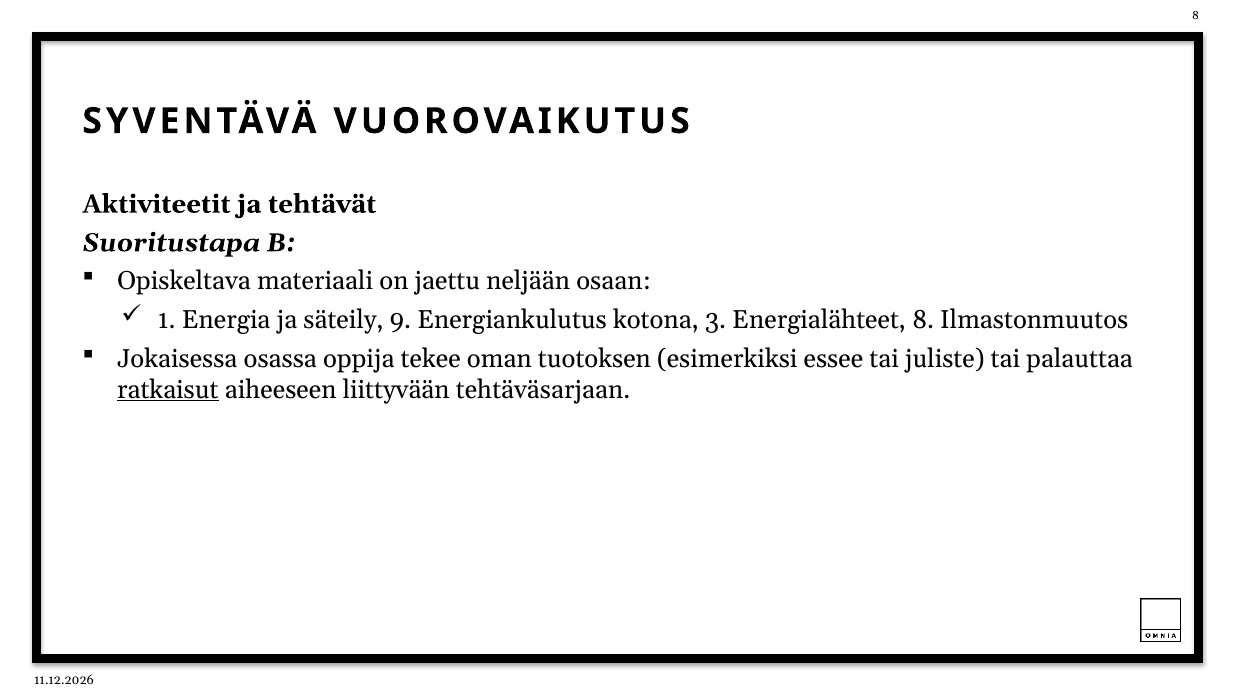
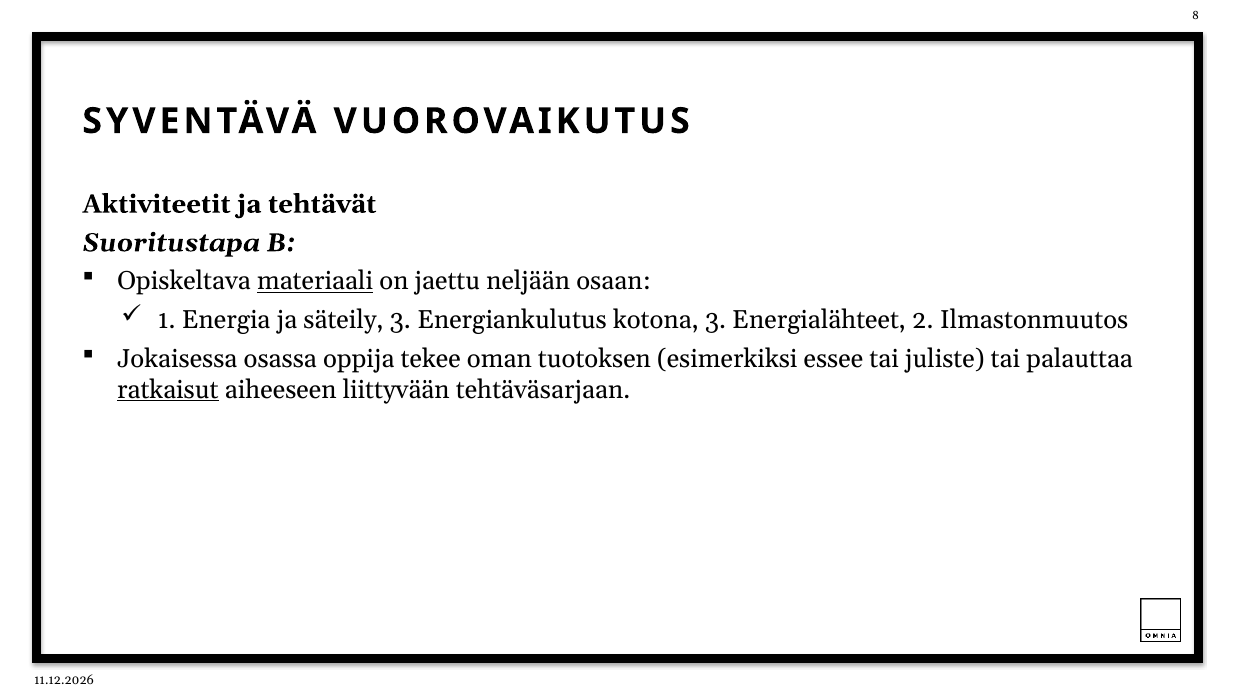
materiaali underline: none -> present
säteily 9: 9 -> 3
Energialähteet 8: 8 -> 2
